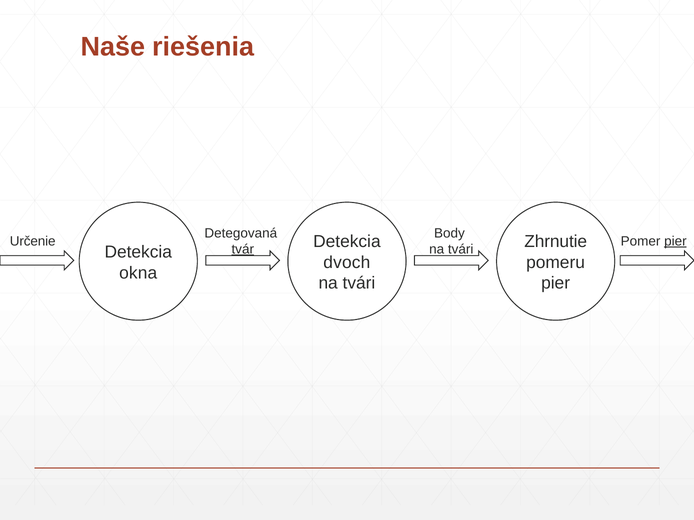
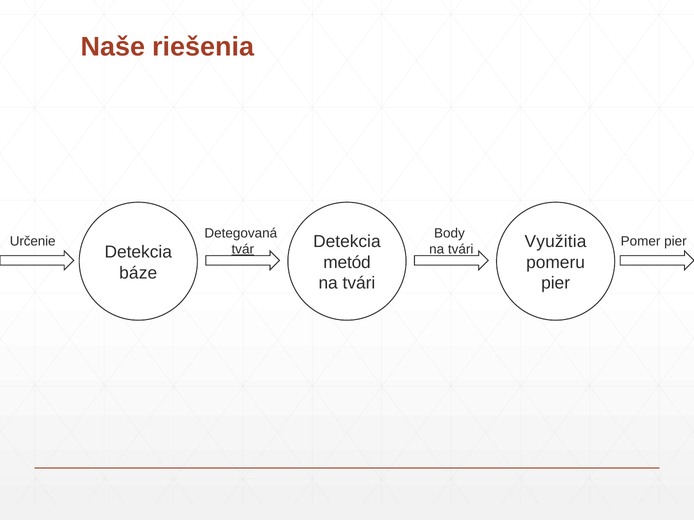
Zhrnutie: Zhrnutie -> Využitia
pier at (675, 242) underline: present -> none
dvoch: dvoch -> metód
okna: okna -> báze
